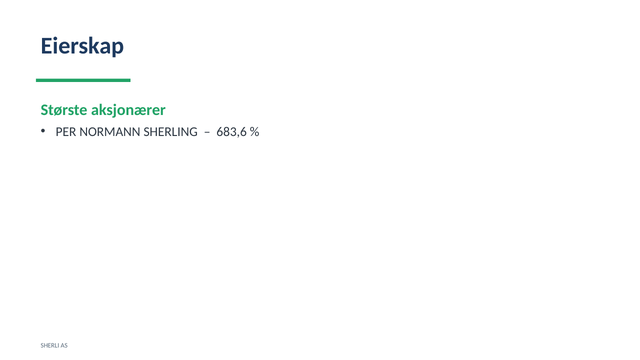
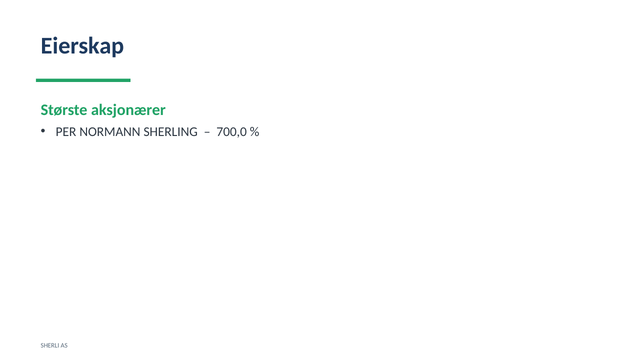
683,6: 683,6 -> 700,0
